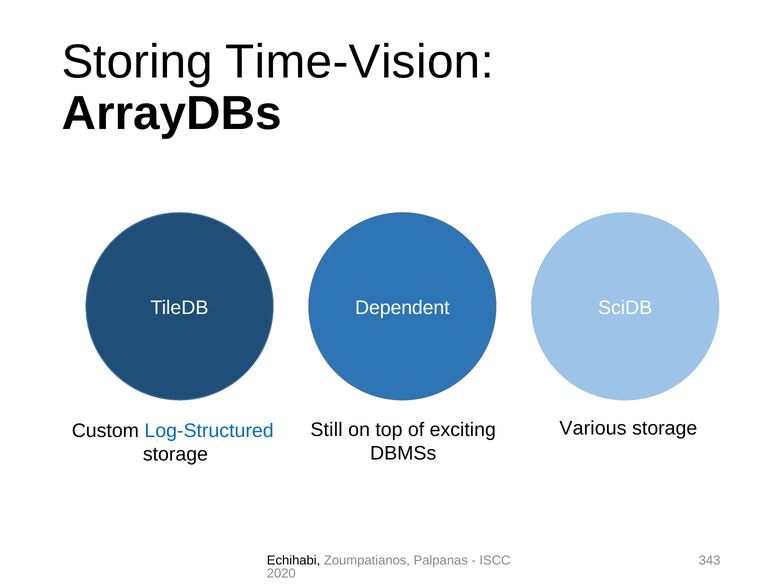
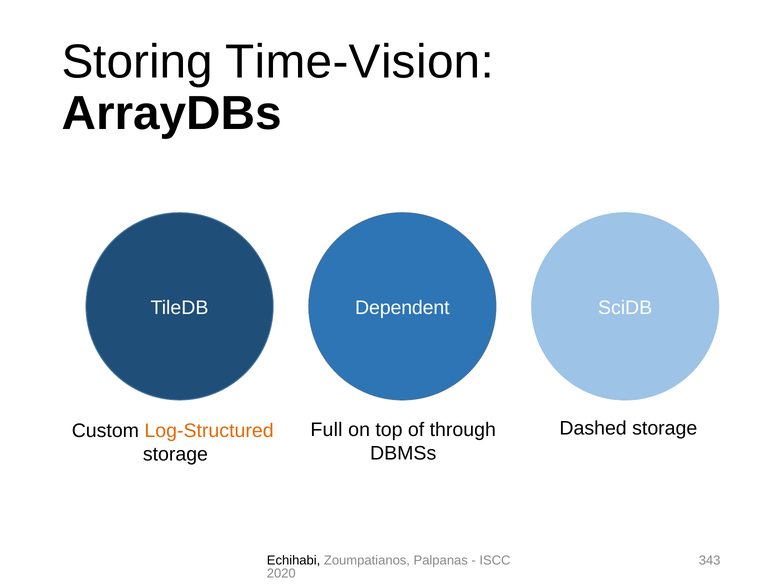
Various: Various -> Dashed
Still: Still -> Full
exciting: exciting -> through
Log-Structured colour: blue -> orange
